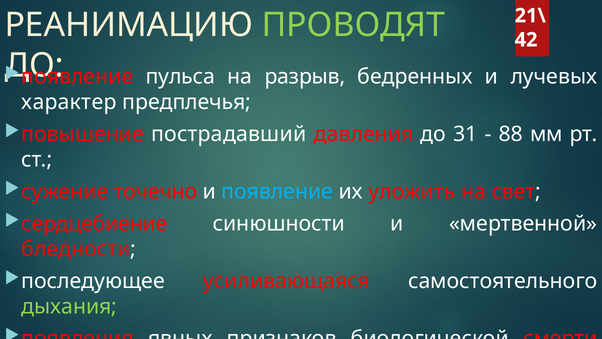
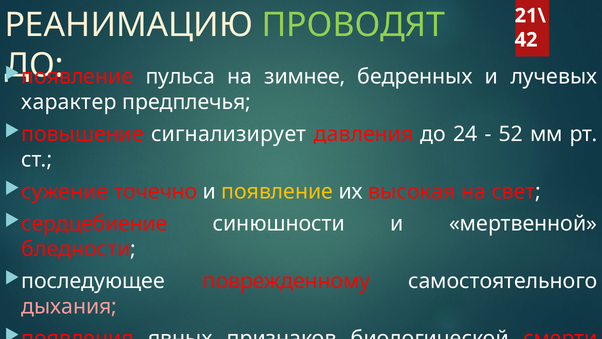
разрыв: разрыв -> зимнее
пострадавший: пострадавший -> сигнализирует
31: 31 -> 24
88: 88 -> 52
появление at (277, 191) colour: light blue -> yellow
уложить: уложить -> высокая
усиливающаяся: усиливающаяся -> поврежденному
дыхания colour: light green -> pink
